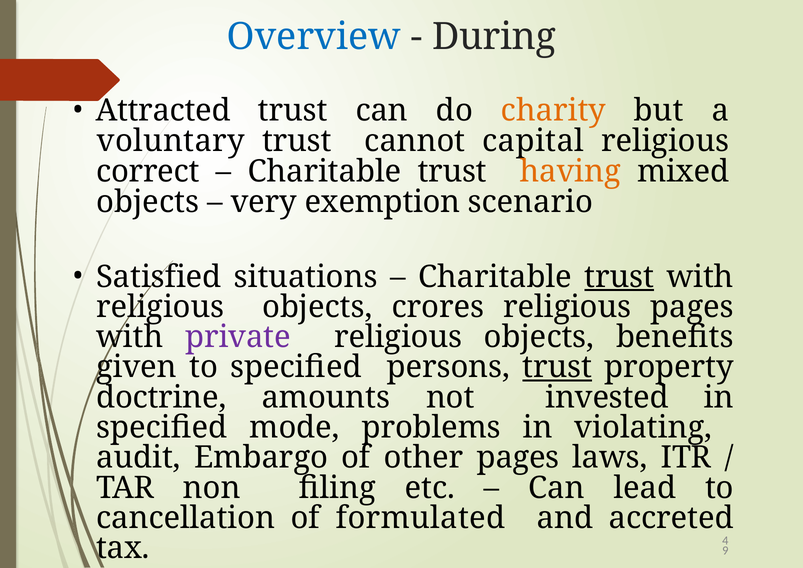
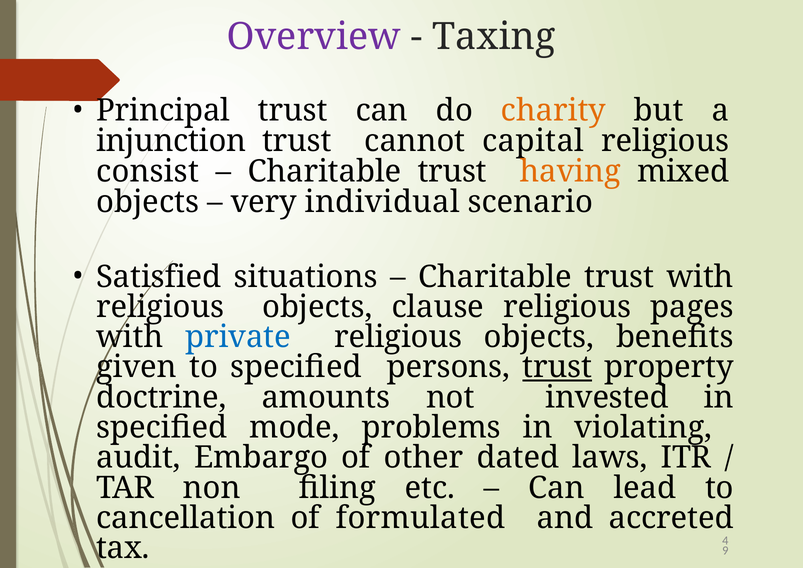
Overview colour: blue -> purple
During: During -> Taxing
Attracted: Attracted -> Principal
voluntary: voluntary -> injunction
correct: correct -> consist
very exemption: exemption -> individual
trust at (619, 277) underline: present -> none
crores: crores -> clause
private colour: purple -> blue
other pages: pages -> dated
